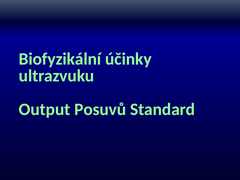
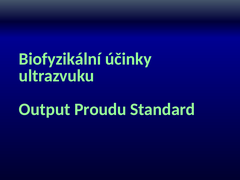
Posuvů: Posuvů -> Proudu
